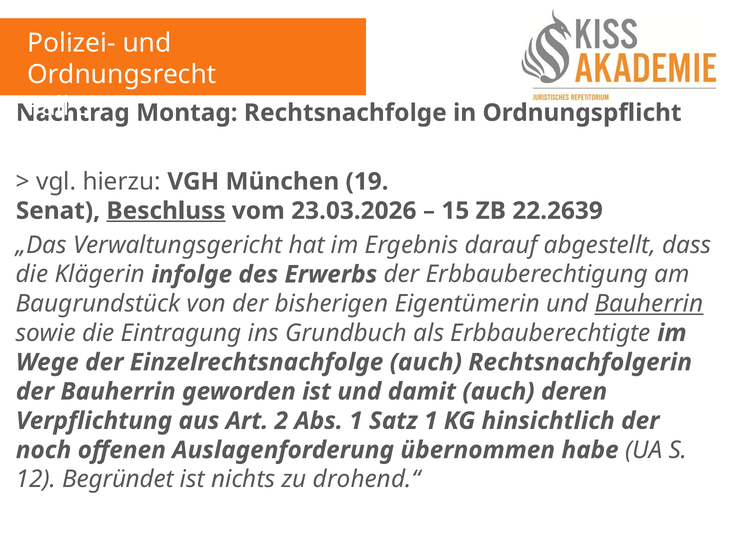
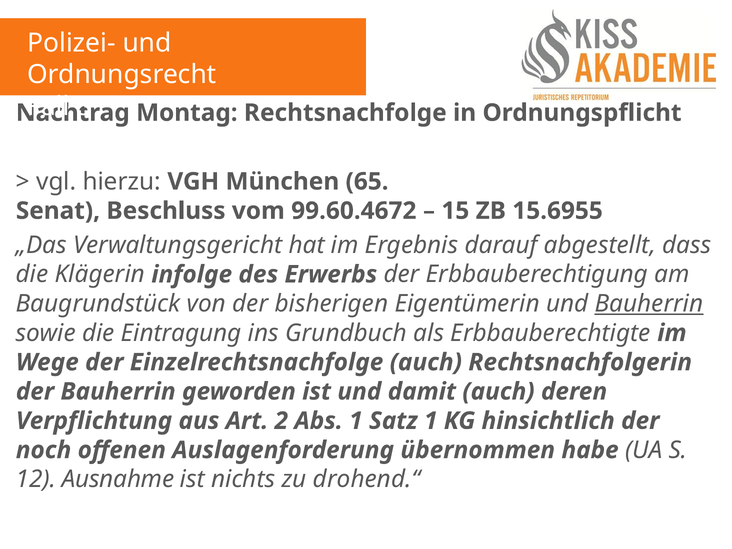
19: 19 -> 65
Beschluss underline: present -> none
23.03.2026: 23.03.2026 -> 99.60.4672
22.2639: 22.2639 -> 15.6955
Begründet: Begründet -> Ausnahme
